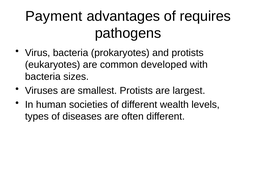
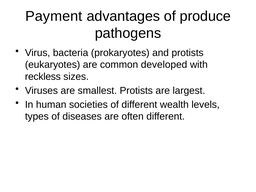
requires: requires -> produce
bacteria at (43, 77): bacteria -> reckless
